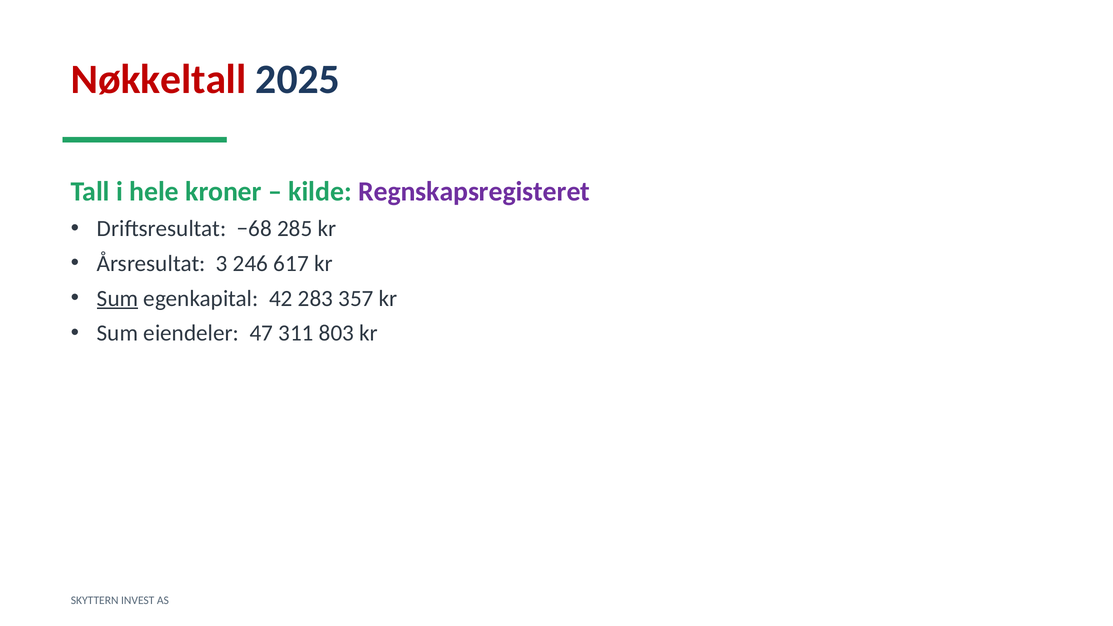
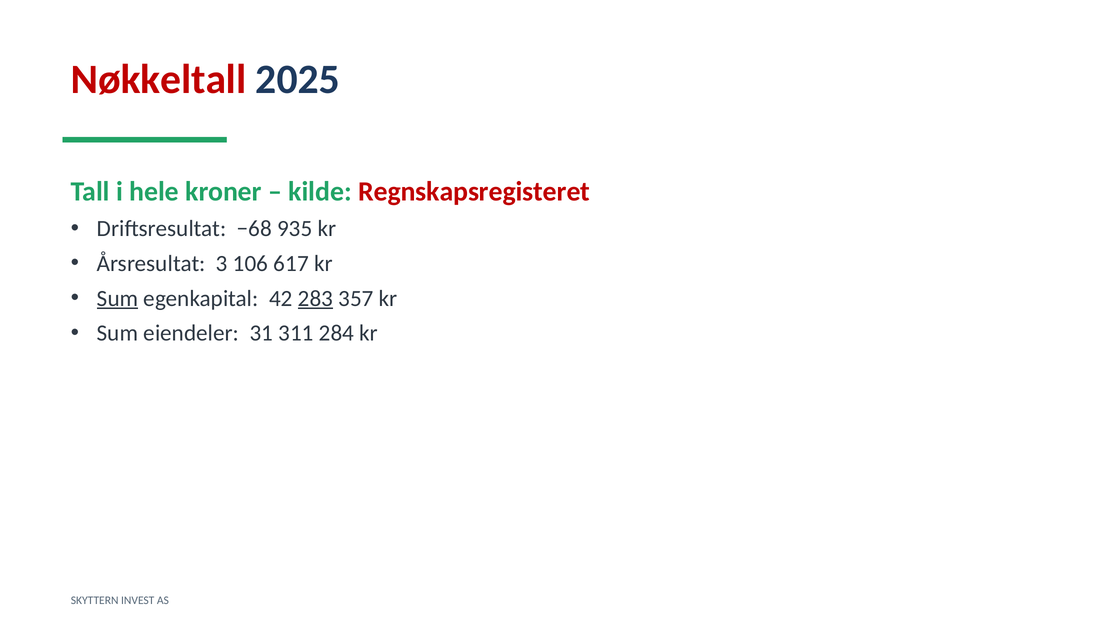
Regnskapsregisteret colour: purple -> red
285: 285 -> 935
246: 246 -> 106
283 underline: none -> present
47: 47 -> 31
803: 803 -> 284
